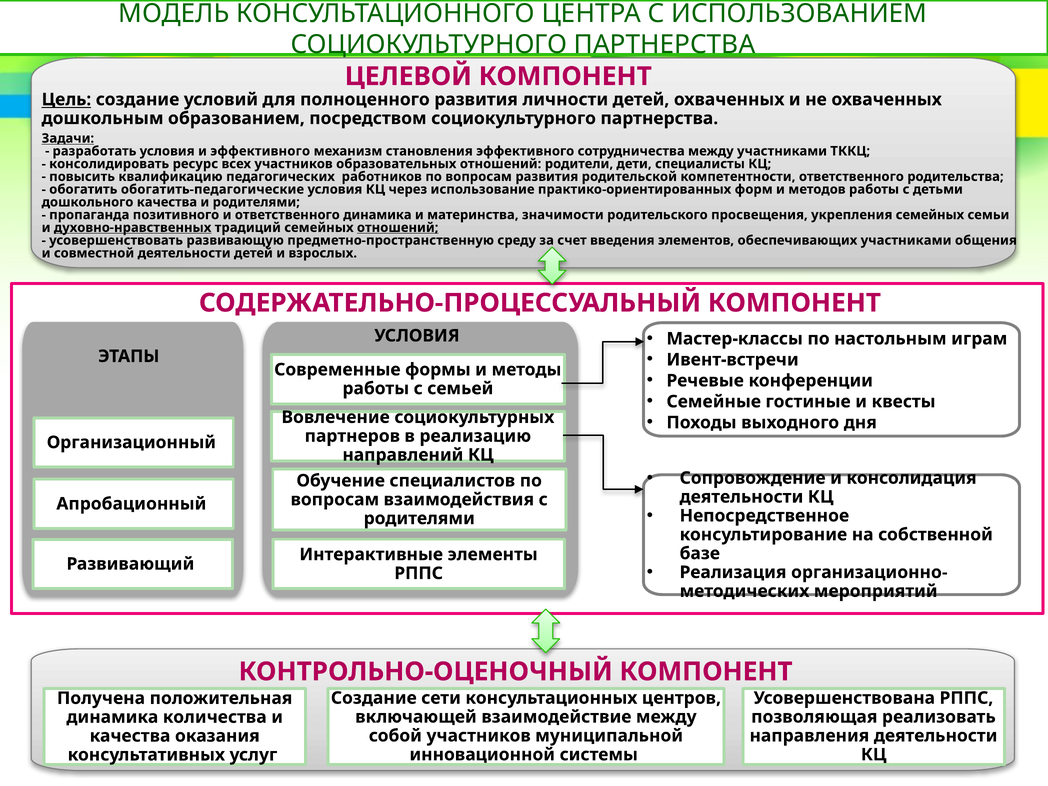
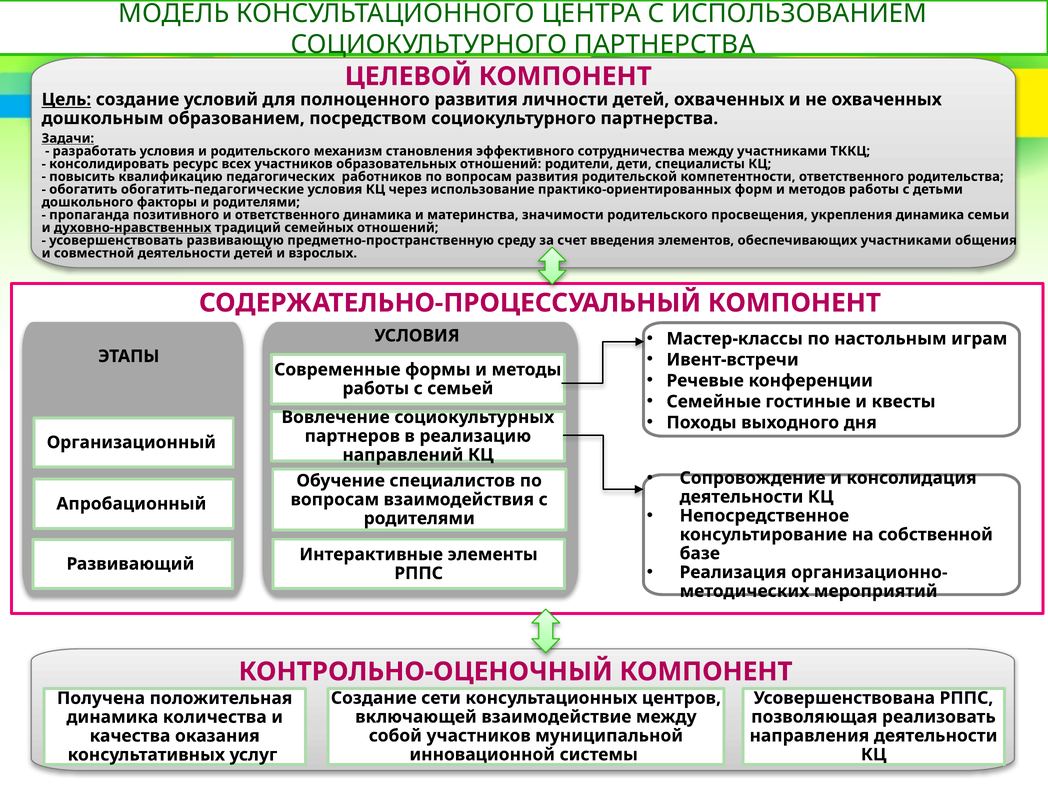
и эффективного: эффективного -> родительского
дошкольного качества: качества -> факторы
укрепления семейных: семейных -> динамика
отношений at (398, 228) underline: present -> none
